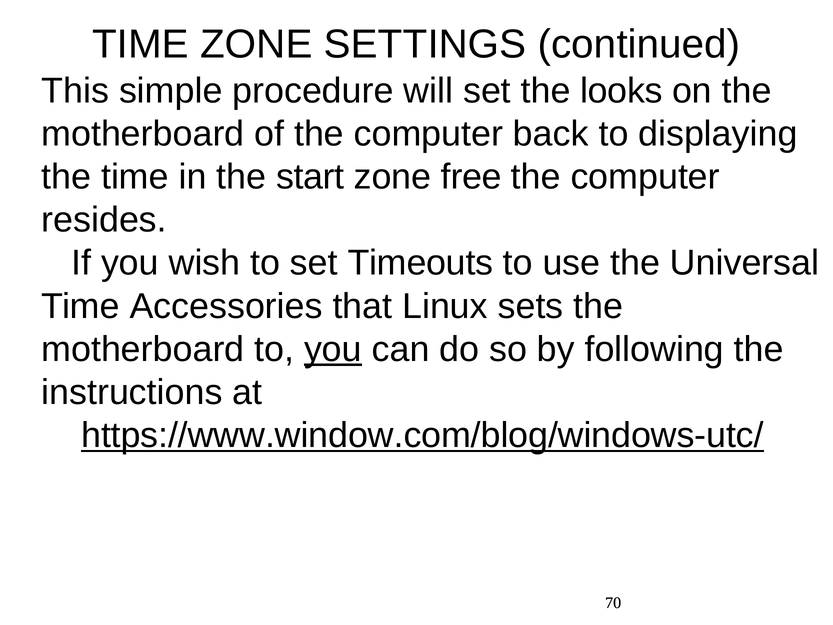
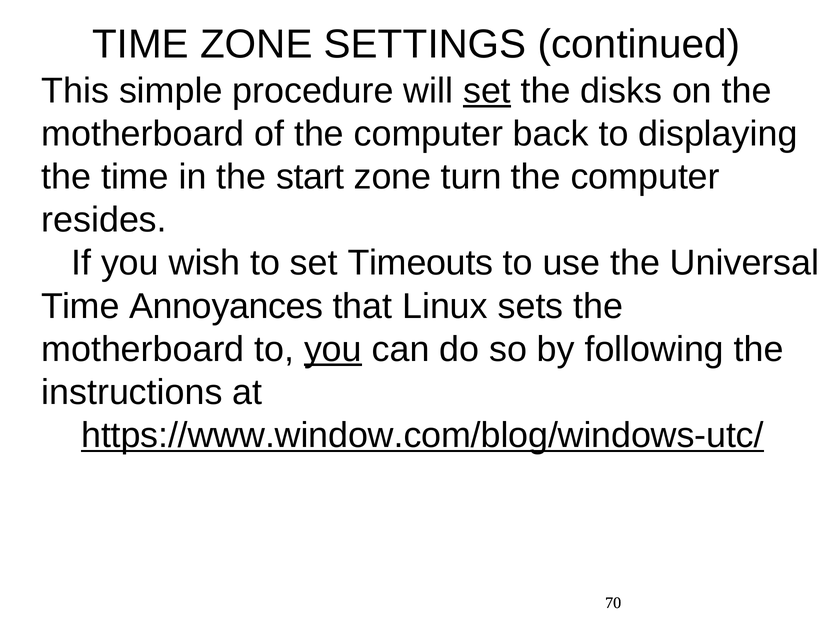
set at (487, 91) underline: none -> present
looks: looks -> disks
free: free -> turn
Accessories: Accessories -> Annoyances
